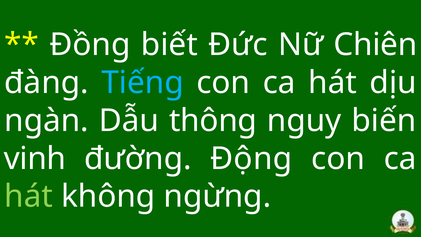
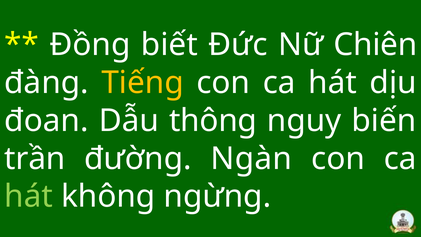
Tiếng colour: light blue -> yellow
ngàn: ngàn -> đoan
vinh: vinh -> trần
Động: Động -> Ngàn
